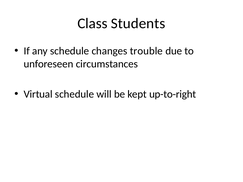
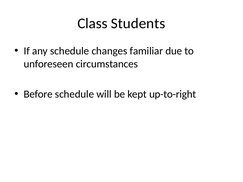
trouble: trouble -> familiar
Virtual: Virtual -> Before
